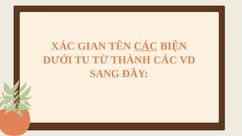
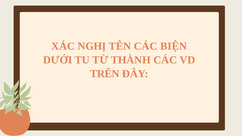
GIAN: GIAN -> NGHỊ
CÁC at (146, 46) underline: present -> none
SANG: SANG -> TRÊN
